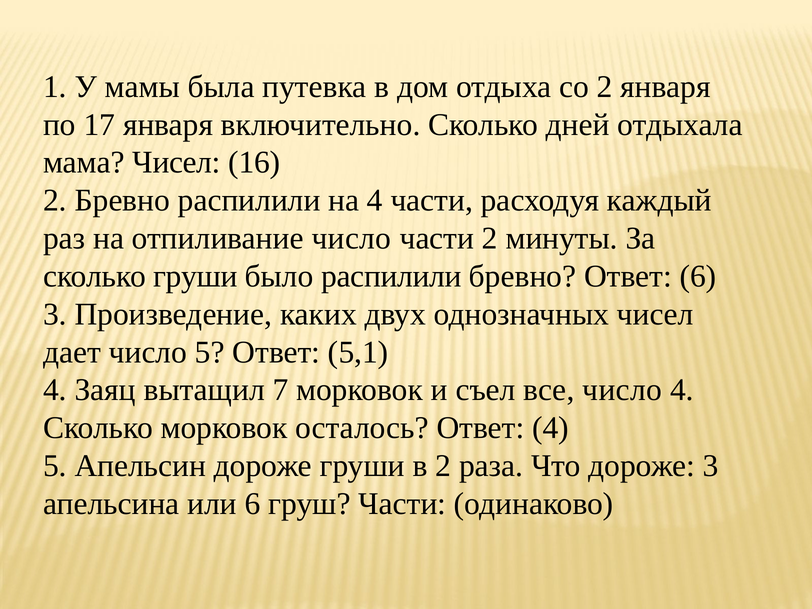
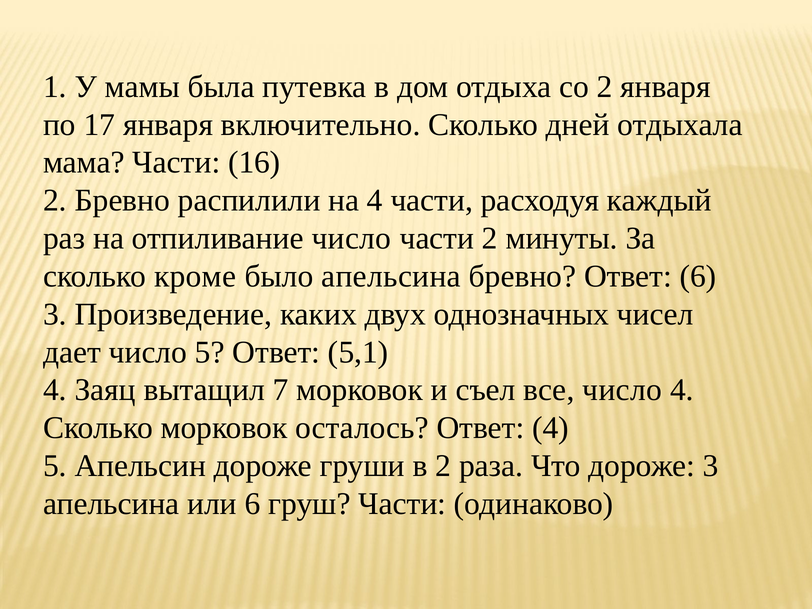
мама Чисел: Чисел -> Части
сколько груши: груши -> кроме
было распилили: распилили -> апельсина
